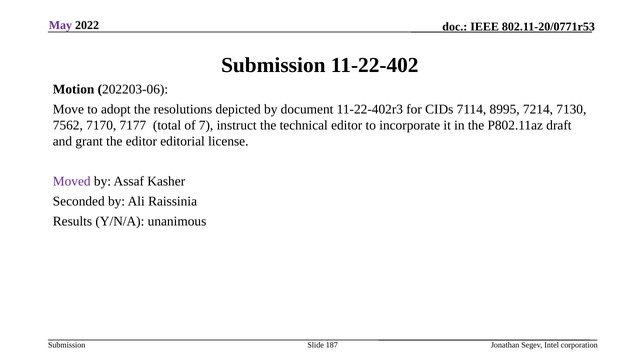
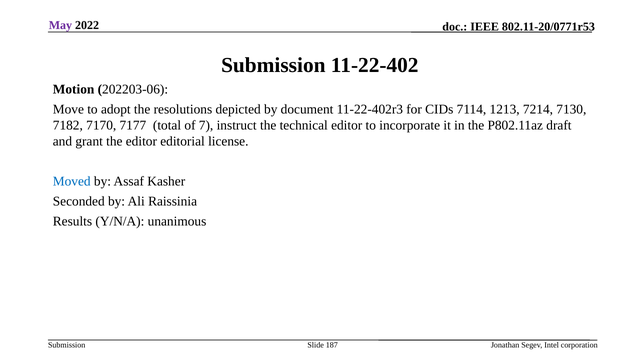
8995: 8995 -> 1213
7562: 7562 -> 7182
Moved colour: purple -> blue
